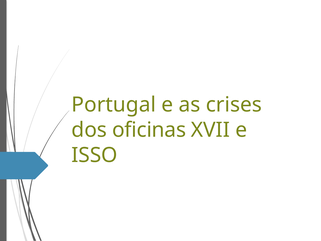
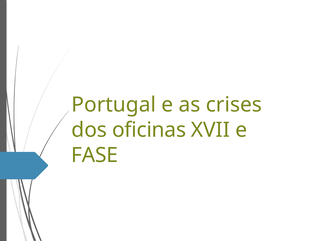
ISSO: ISSO -> FASE
